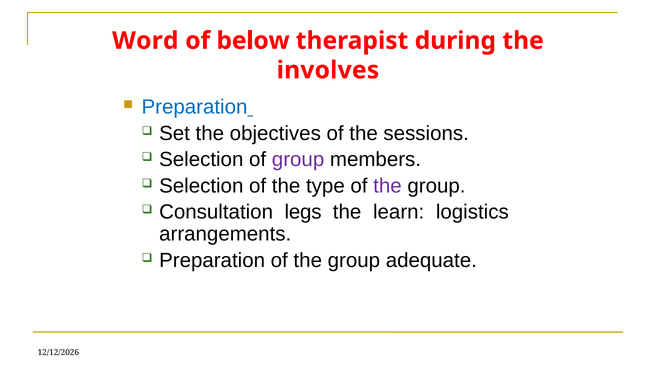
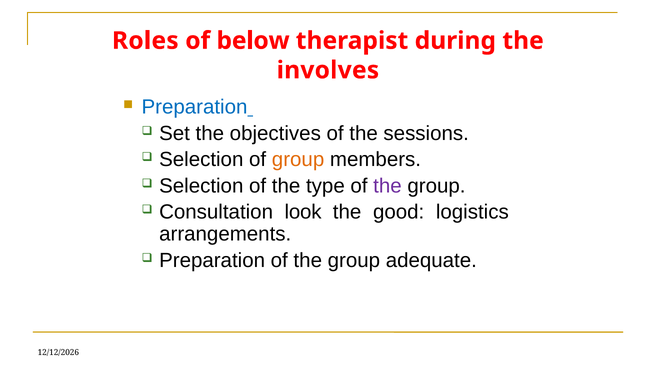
Word: Word -> Roles
group at (298, 160) colour: purple -> orange
legs: legs -> look
learn: learn -> good
